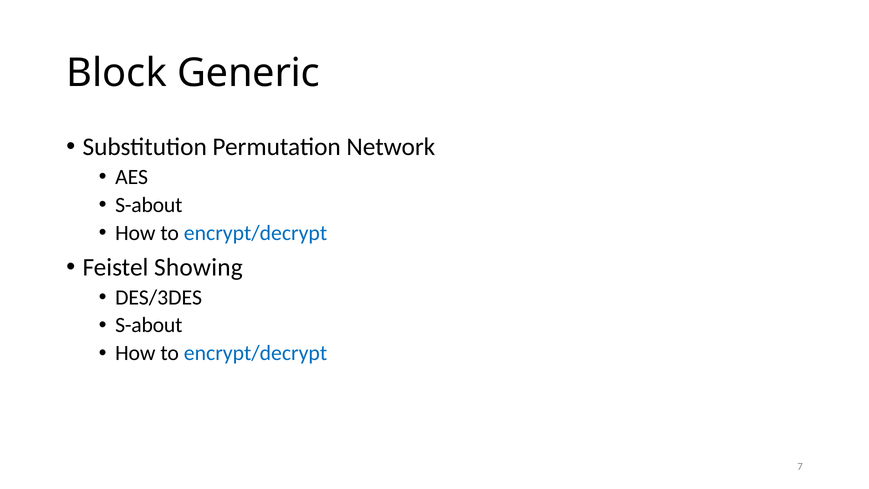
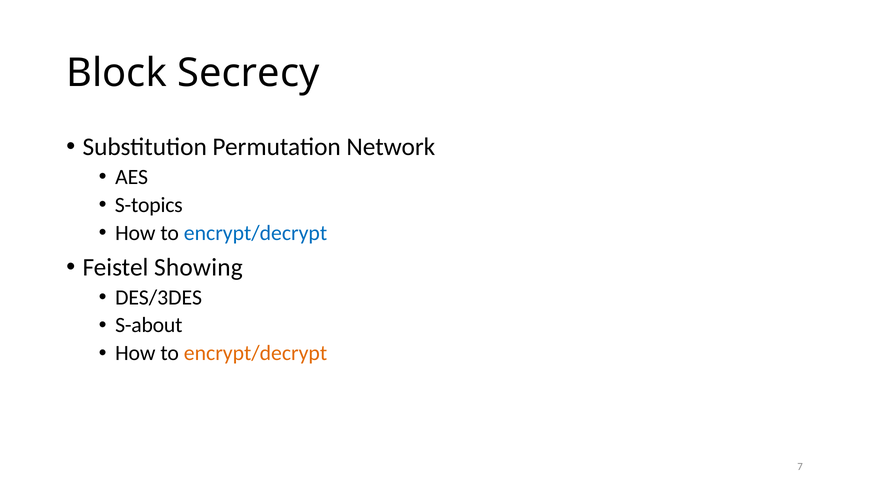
Generic: Generic -> Secrecy
S-about at (149, 205): S-about -> S-topics
encrypt/decrypt at (256, 353) colour: blue -> orange
